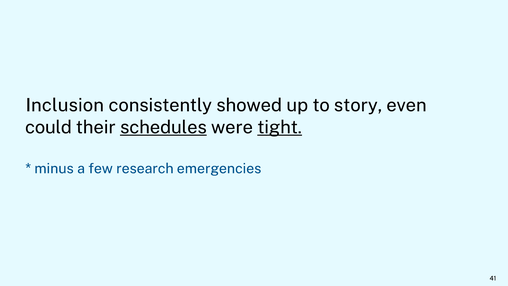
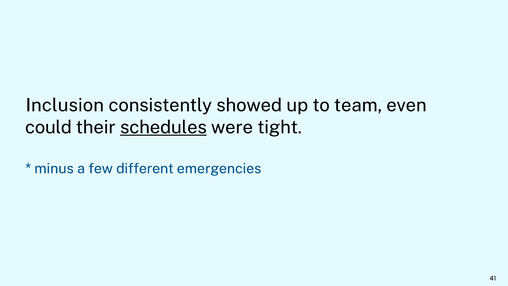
story: story -> team
tight underline: present -> none
research: research -> different
